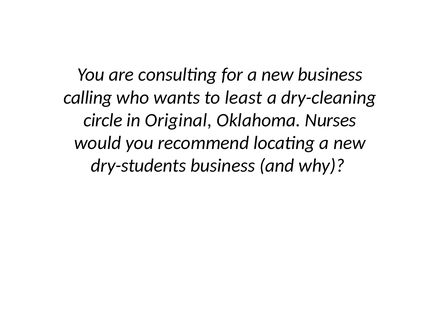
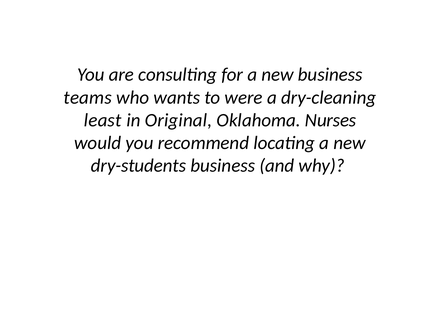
calling: calling -> teams
least: least -> were
circle: circle -> least
